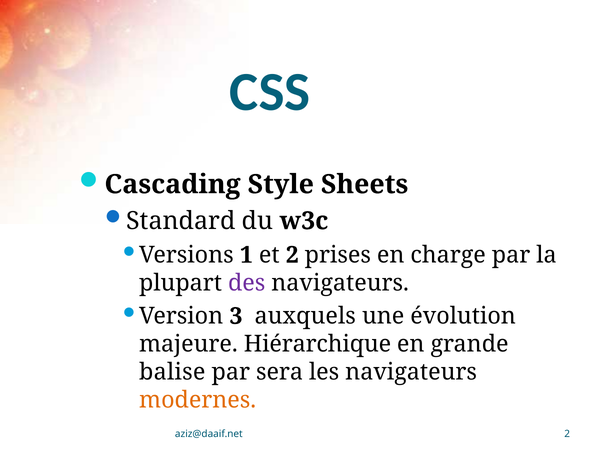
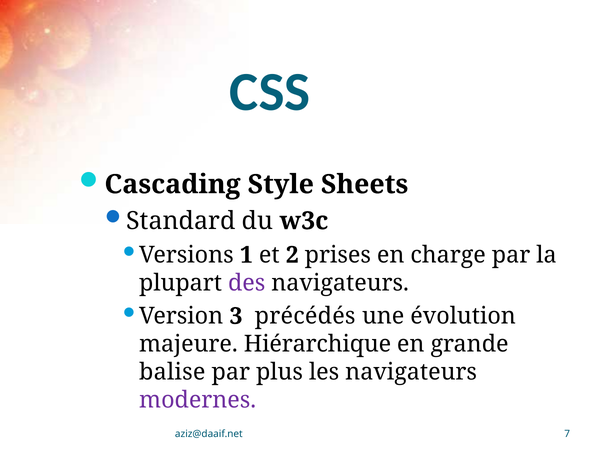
auxquels: auxquels -> précédés
sera: sera -> plus
modernes colour: orange -> purple
aziz@daaif.net 2: 2 -> 7
